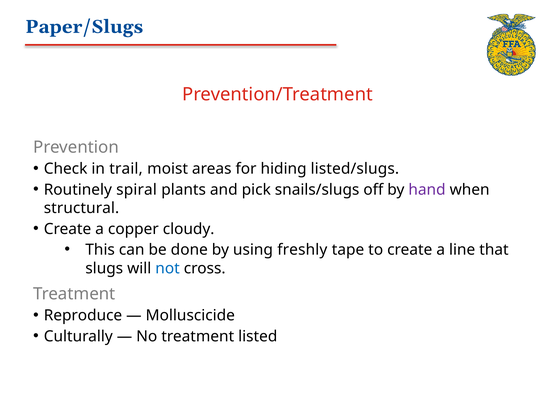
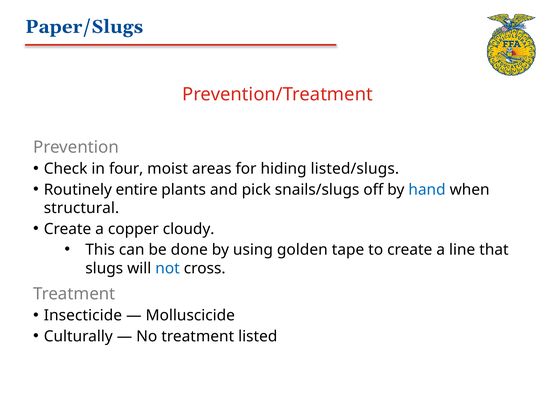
trail: trail -> four
spiral: spiral -> entire
hand colour: purple -> blue
freshly: freshly -> golden
Reproduce: Reproduce -> Insecticide
